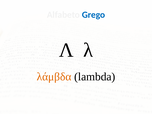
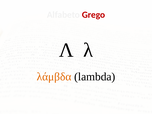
Grego colour: blue -> red
